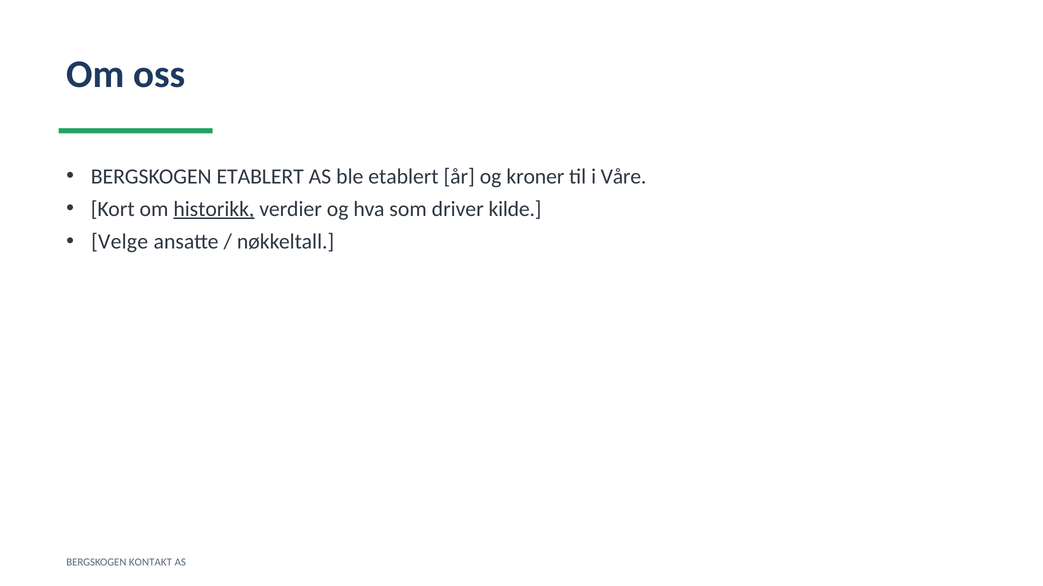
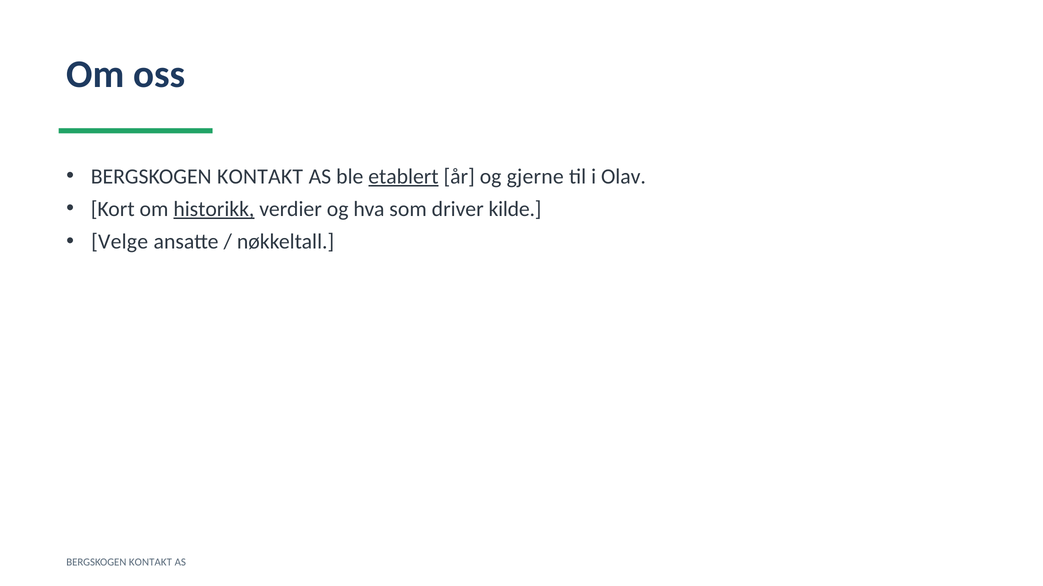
ETABLERT at (260, 177): ETABLERT -> KONTAKT
etablert at (403, 177) underline: none -> present
kroner: kroner -> gjerne
Våre: Våre -> Olav
